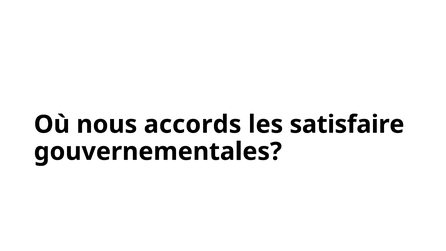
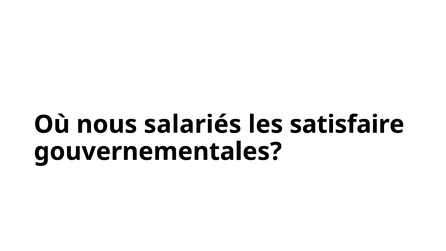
accords: accords -> salariés
